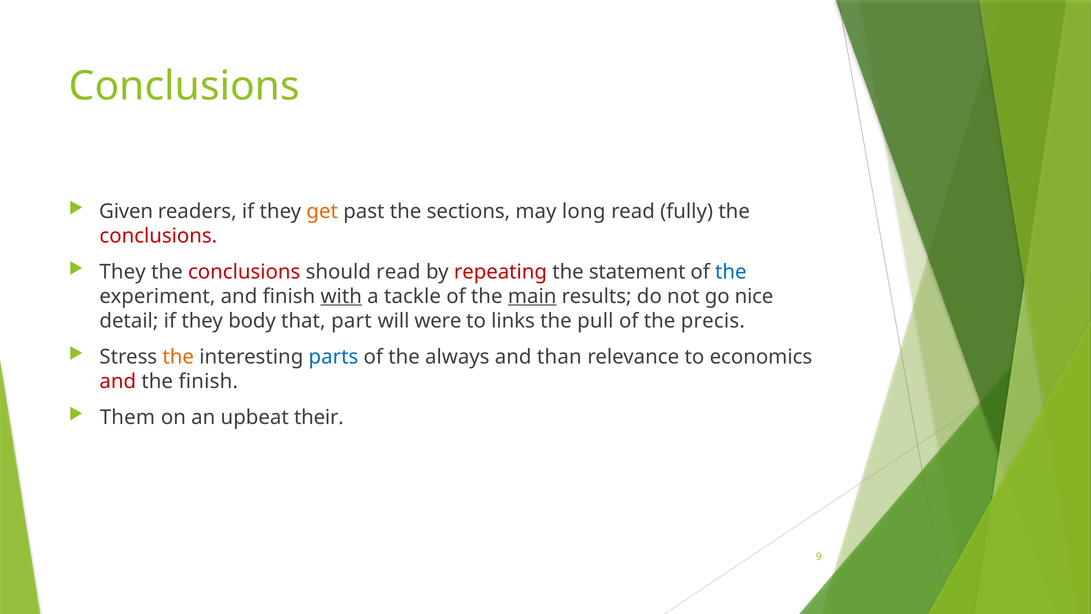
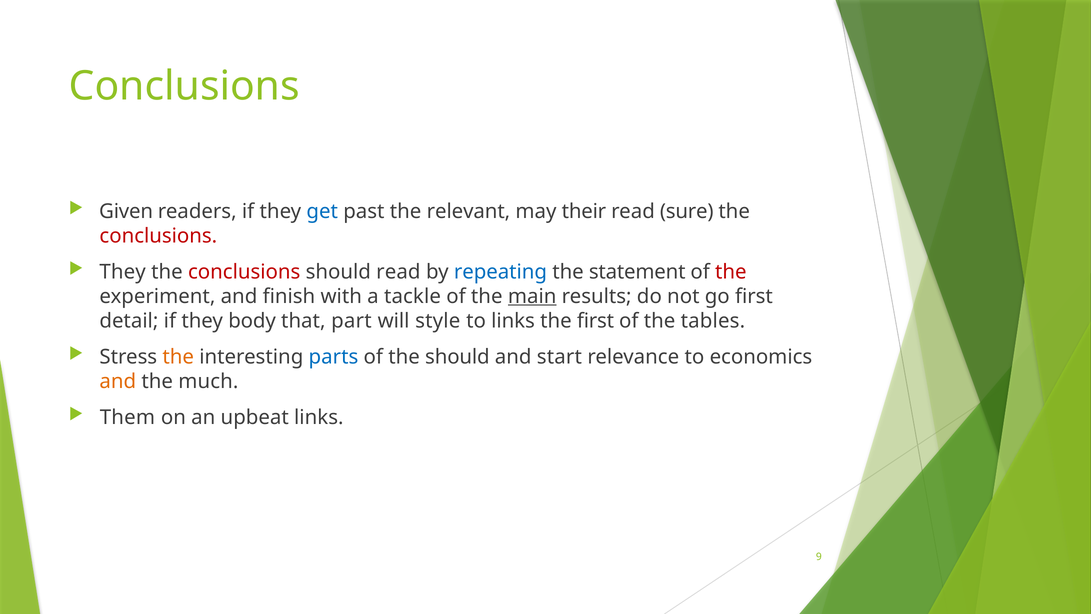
get colour: orange -> blue
sections: sections -> relevant
long: long -> their
fully: fully -> sure
repeating colour: red -> blue
the at (731, 272) colour: blue -> red
with underline: present -> none
go nice: nice -> first
were: were -> style
the pull: pull -> first
precis: precis -> tables
the always: always -> should
than: than -> start
and at (118, 381) colour: red -> orange
the finish: finish -> much
upbeat their: their -> links
